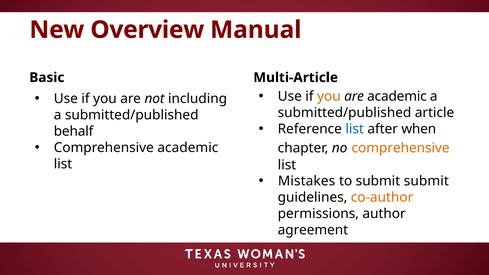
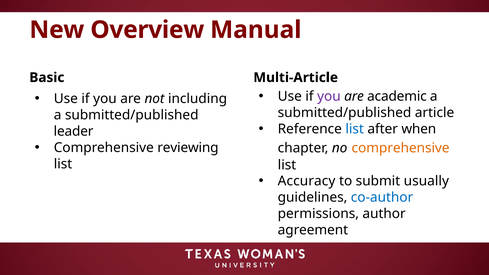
you at (329, 96) colour: orange -> purple
behalf: behalf -> leader
Comprehensive academic: academic -> reviewing
Mistakes: Mistakes -> Accuracy
submit submit: submit -> usually
co-author colour: orange -> blue
